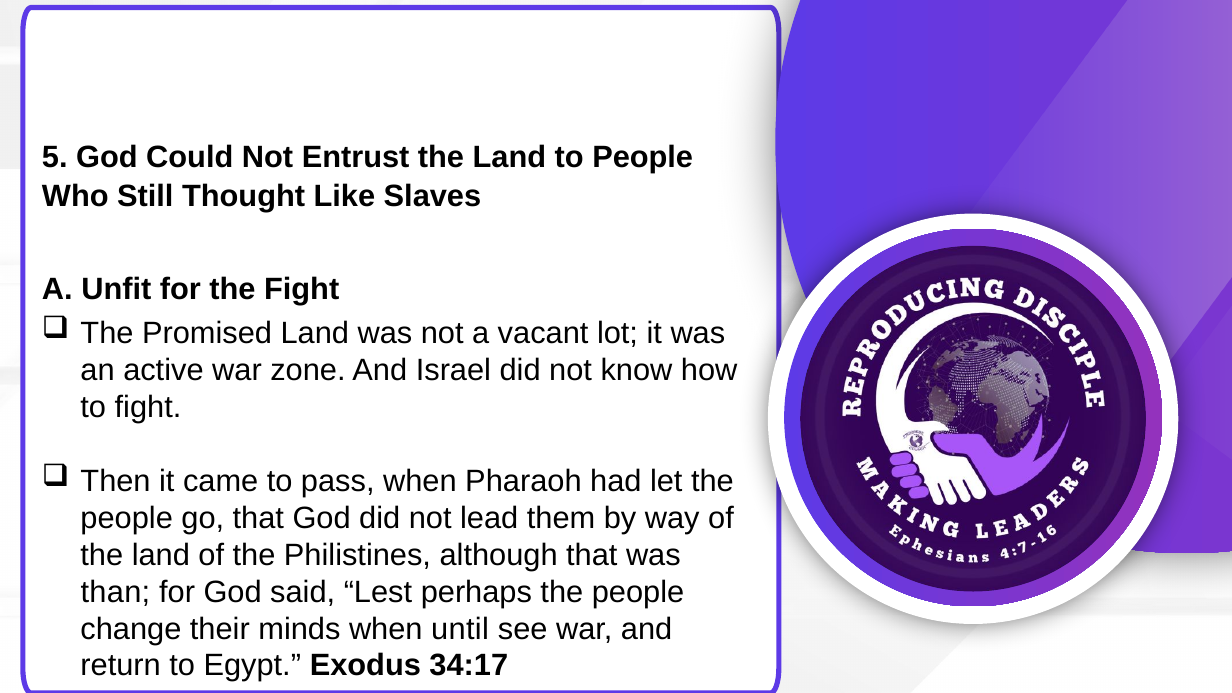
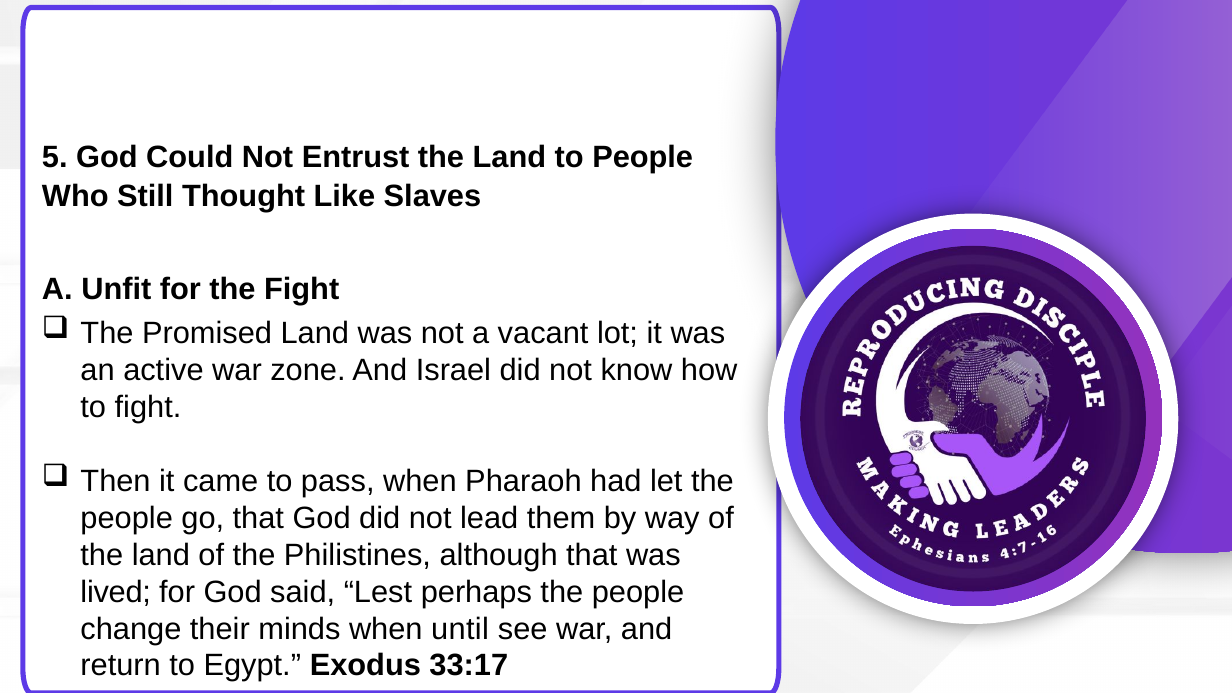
than: than -> lived
34:17: 34:17 -> 33:17
